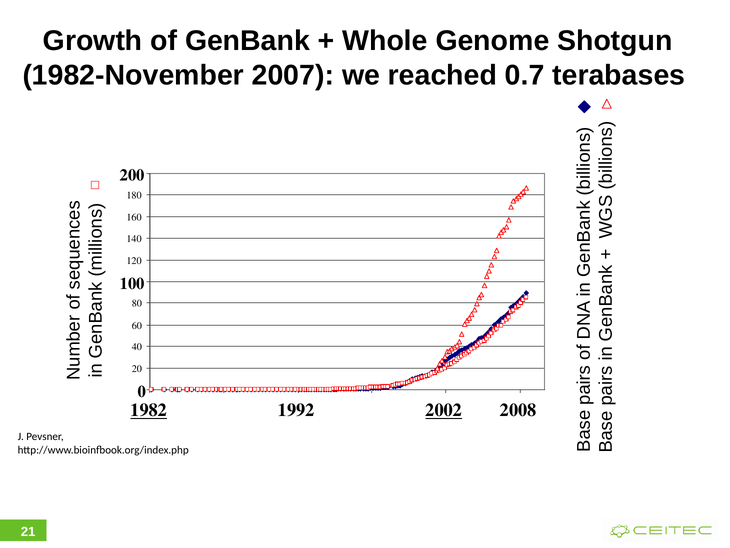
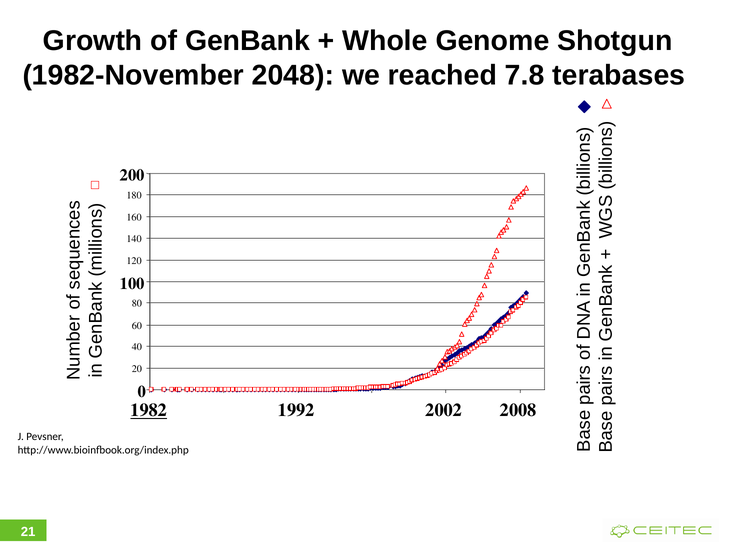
2007: 2007 -> 2048
0.7: 0.7 -> 7.8
2002 underline: present -> none
